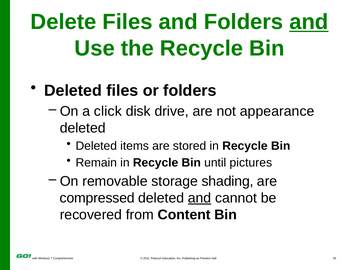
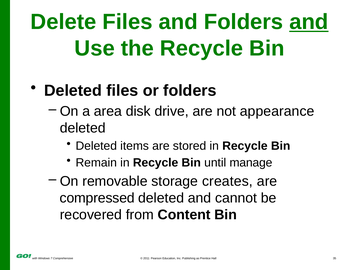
click: click -> area
pictures: pictures -> manage
shading: shading -> creates
and at (200, 198) underline: present -> none
